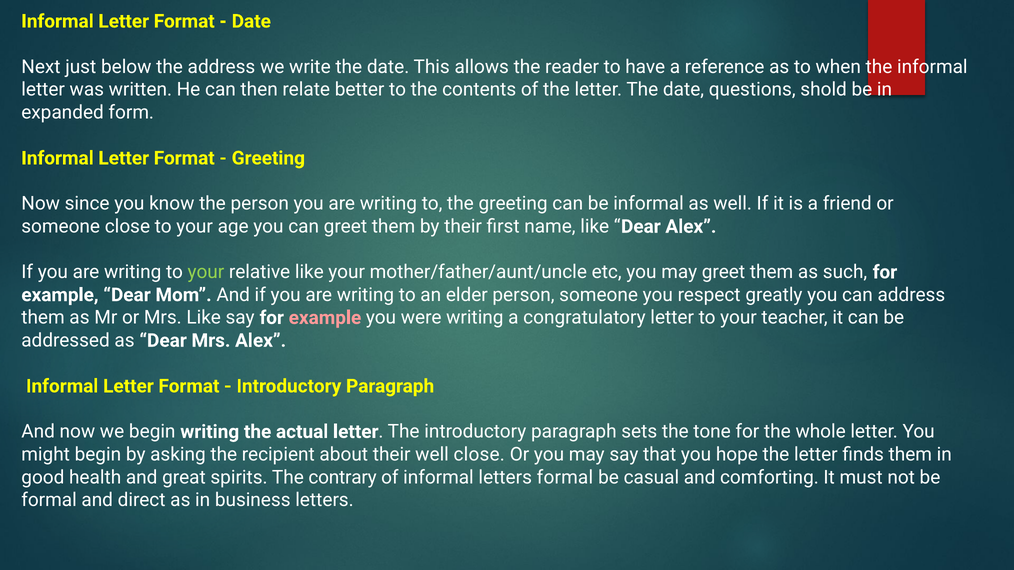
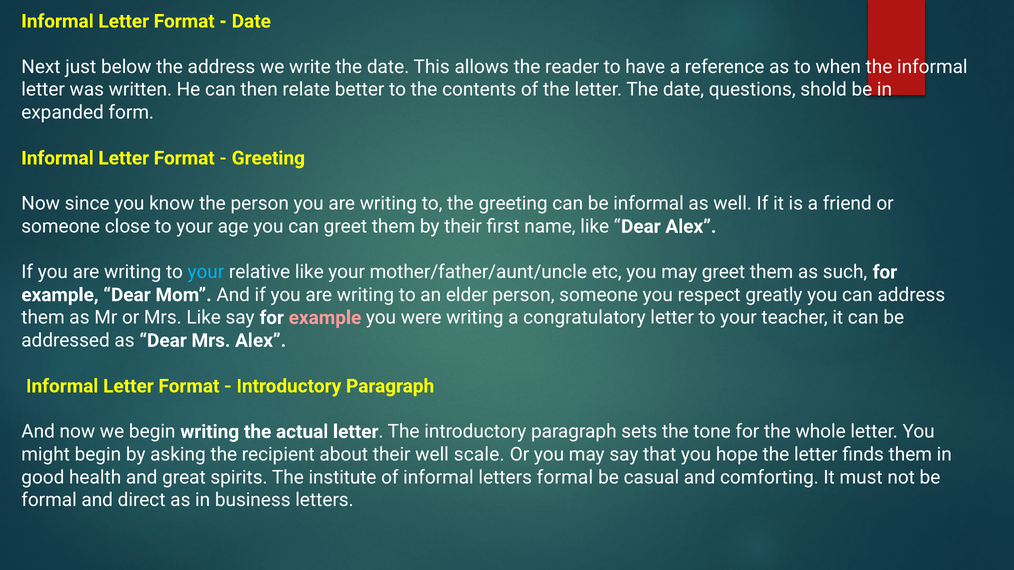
your at (206, 272) colour: light green -> light blue
well close: close -> scale
contrary: contrary -> institute
